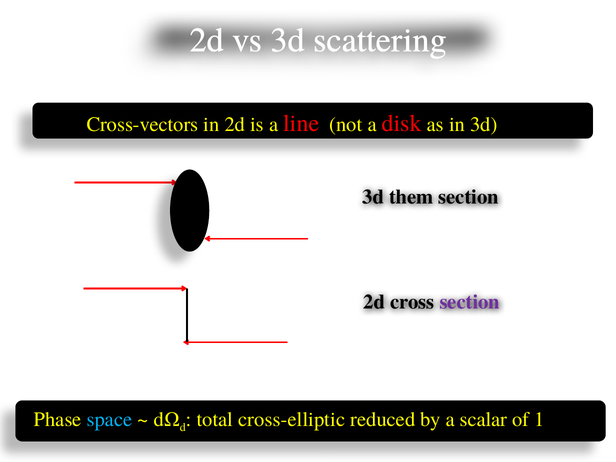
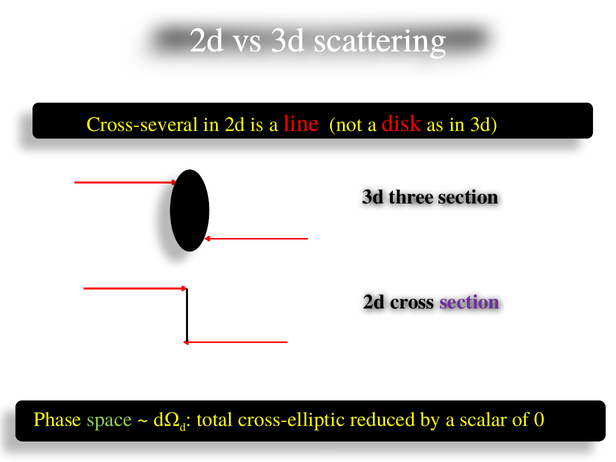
Cross-vectors: Cross-vectors -> Cross-several
them: them -> three
space colour: light blue -> light green
1: 1 -> 0
